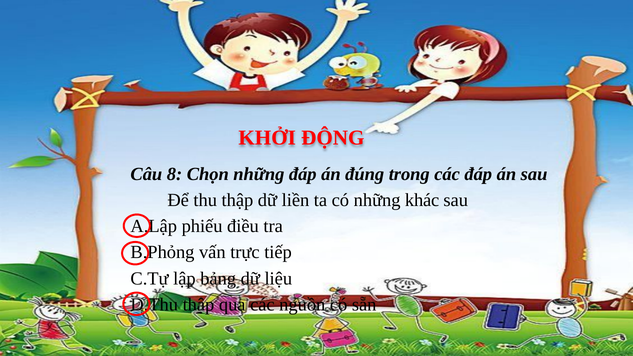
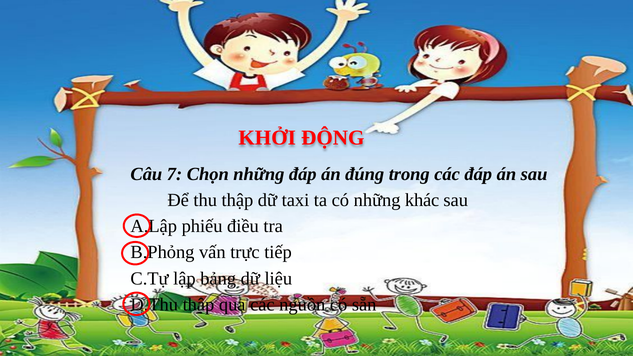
8: 8 -> 7
liền: liền -> taxi
